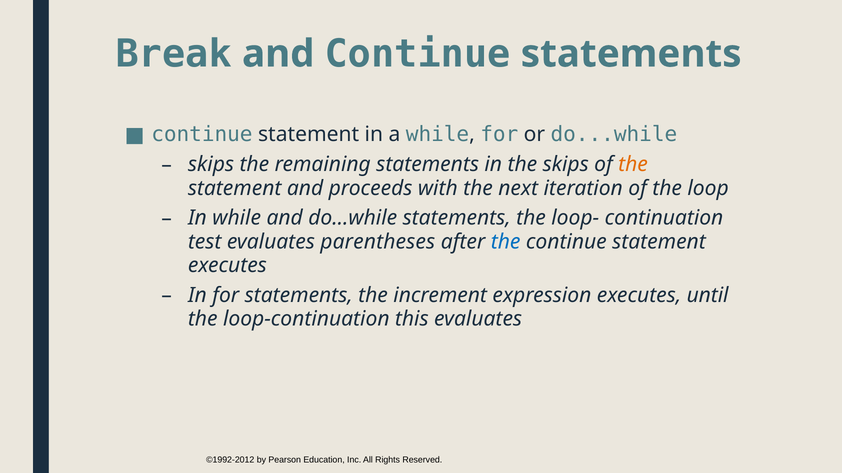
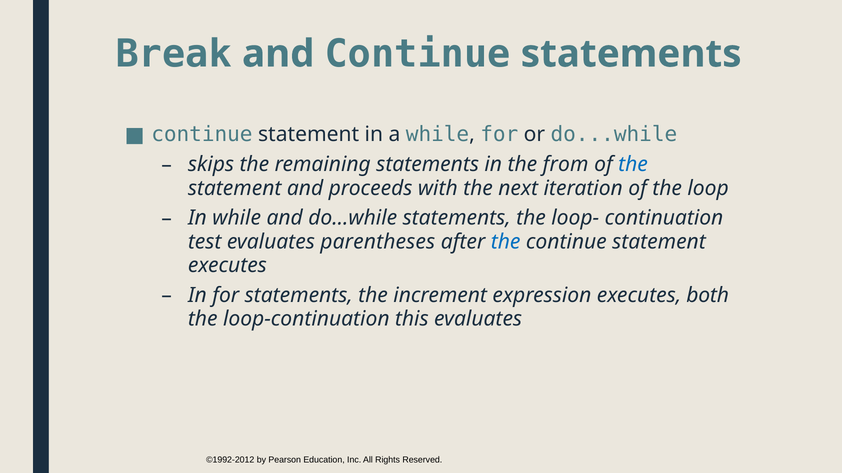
the skips: skips -> from
the at (633, 165) colour: orange -> blue
until: until -> both
